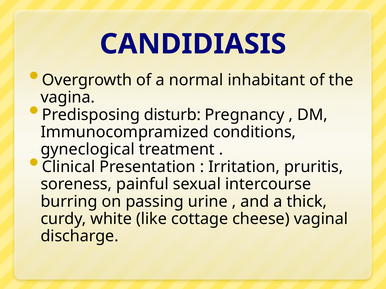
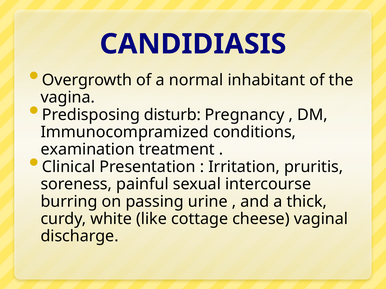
gyneclogical: gyneclogical -> examination
